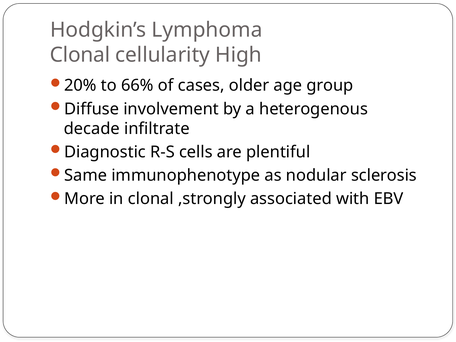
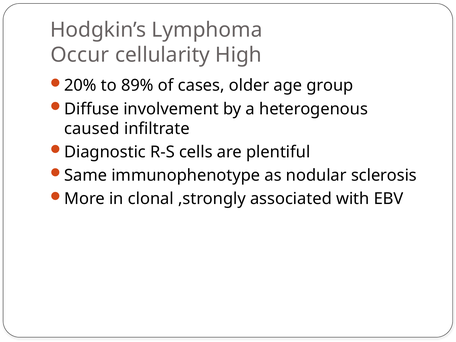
Clonal at (80, 55): Clonal -> Occur
66%: 66% -> 89%
decade: decade -> caused
